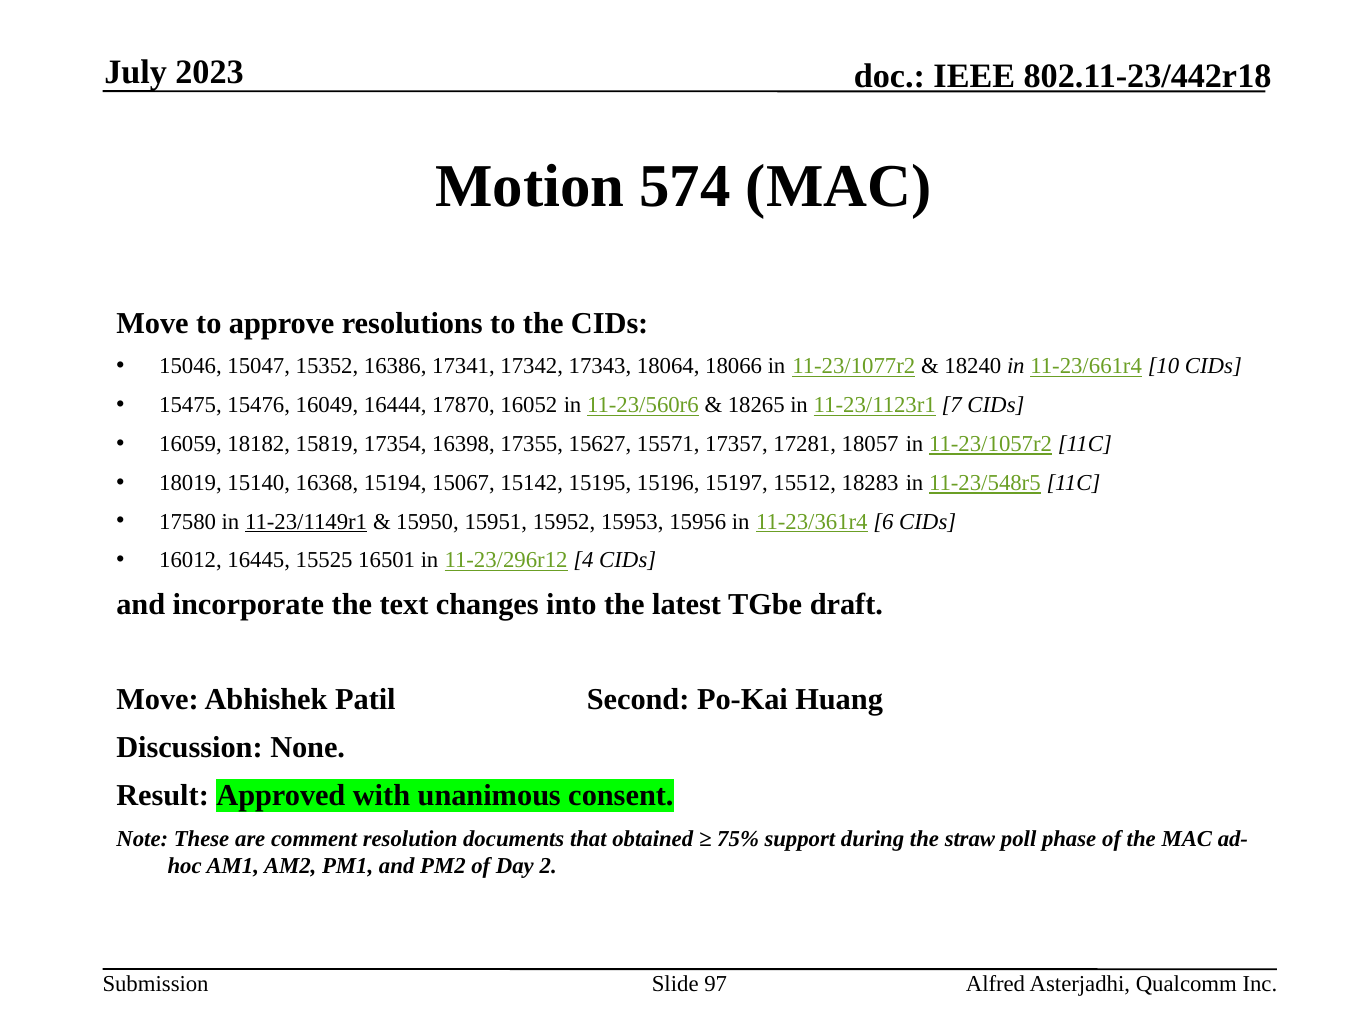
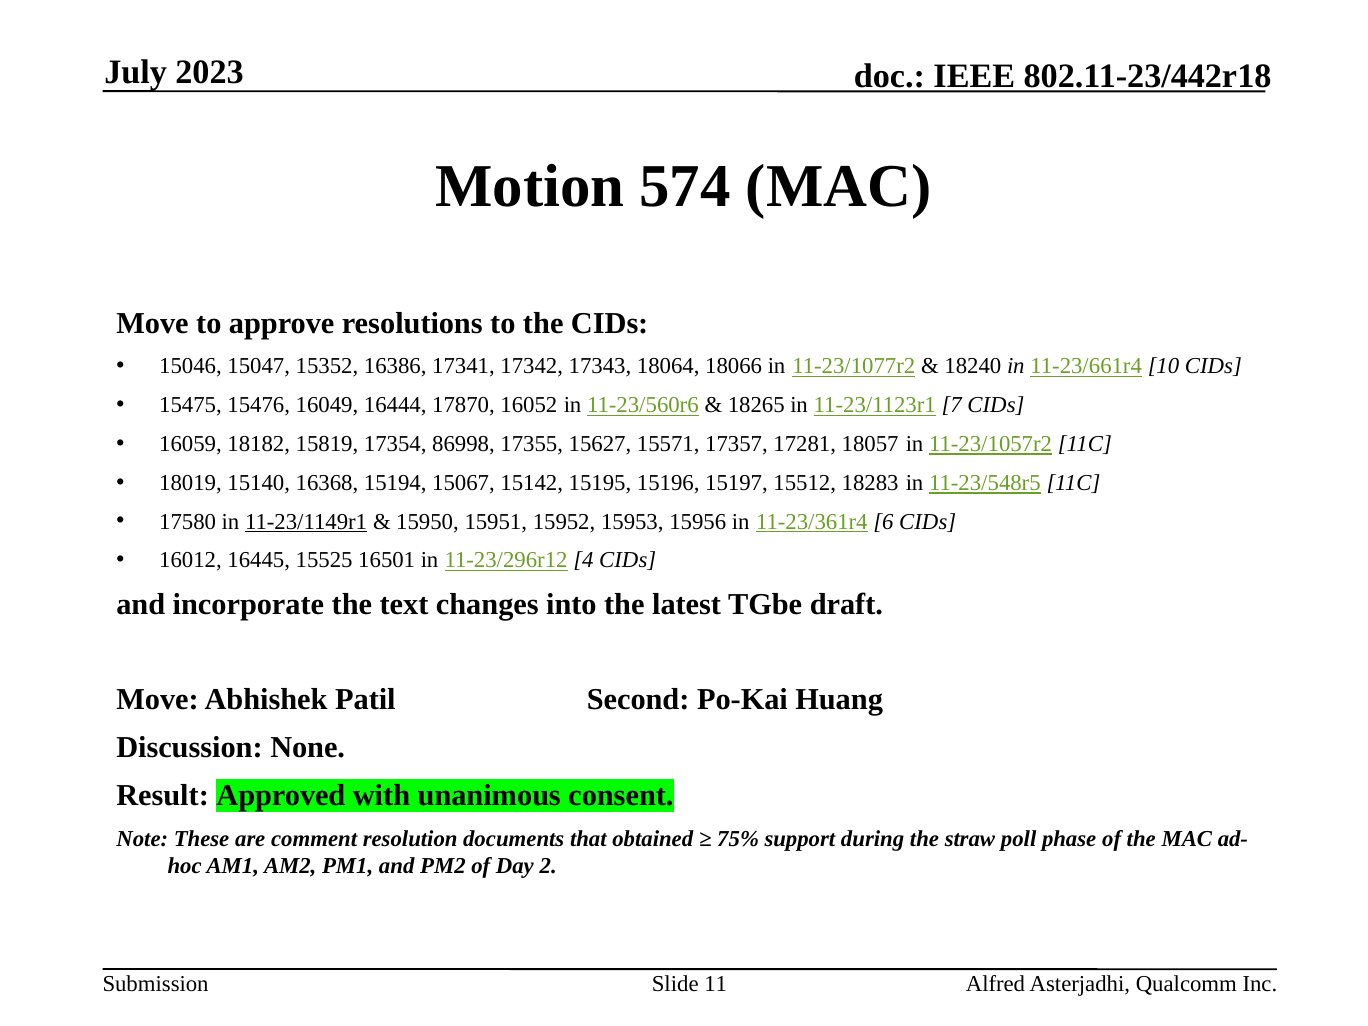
16398: 16398 -> 86998
97: 97 -> 11
